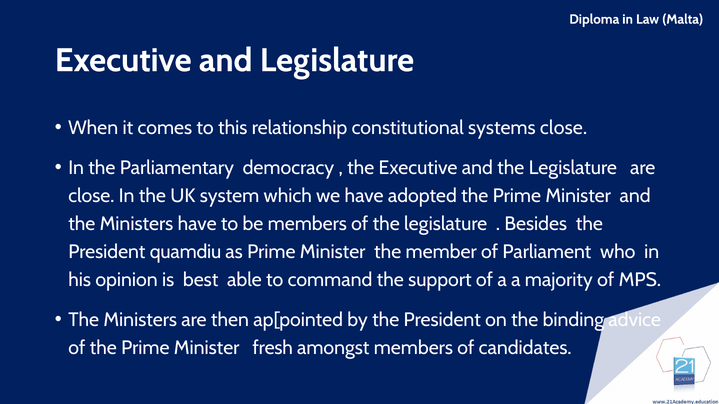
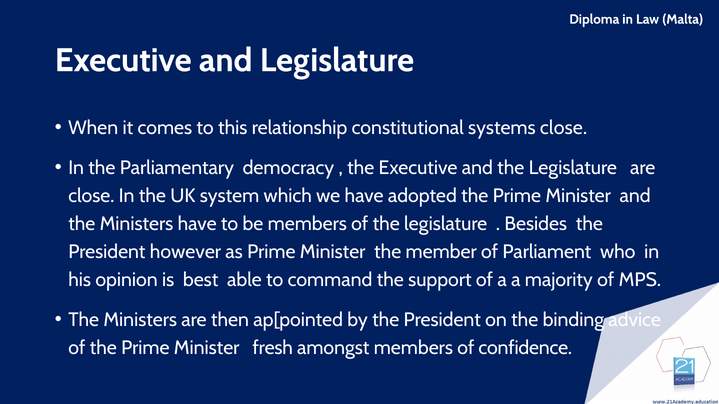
quamdiu: quamdiu -> however
candidates: candidates -> confidence
